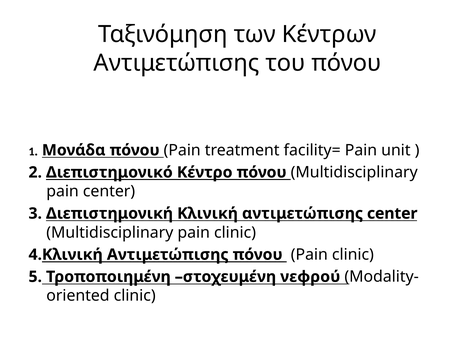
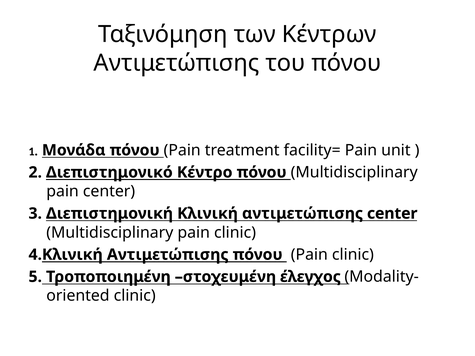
νεφρού: νεφρού -> έλεγχος
